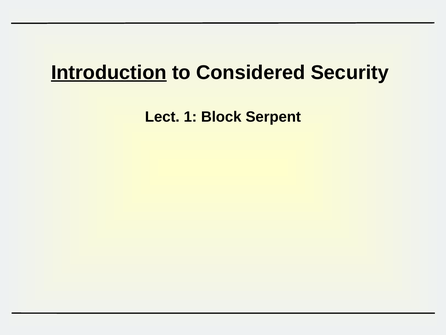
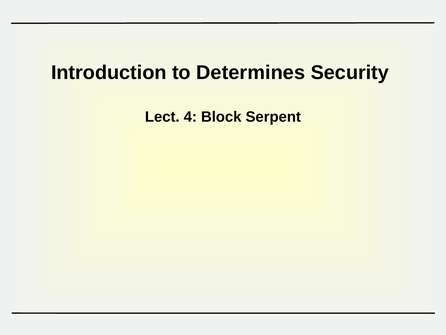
Introduction underline: present -> none
Considered: Considered -> Determines
1: 1 -> 4
